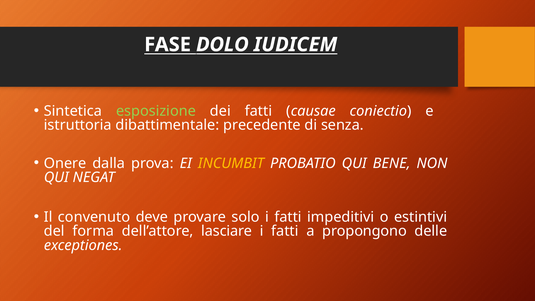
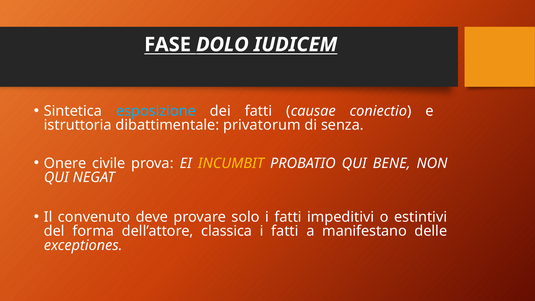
esposizione colour: light green -> light blue
precedente: precedente -> privatorum
dalla: dalla -> civile
lasciare: lasciare -> classica
propongono: propongono -> manifestano
